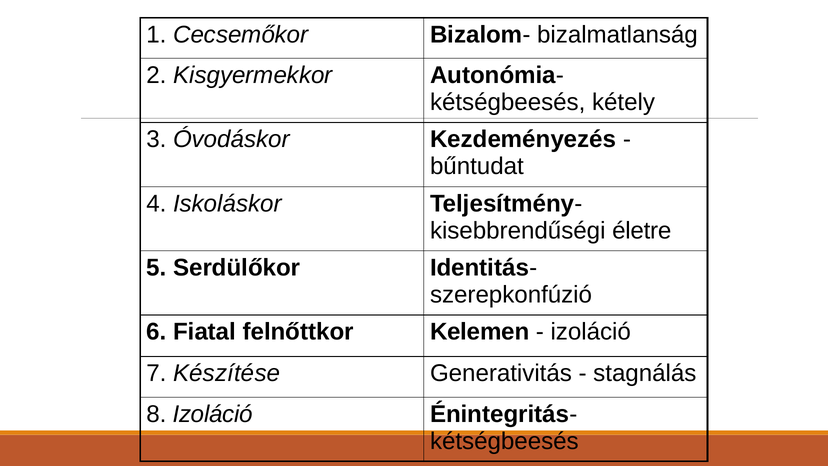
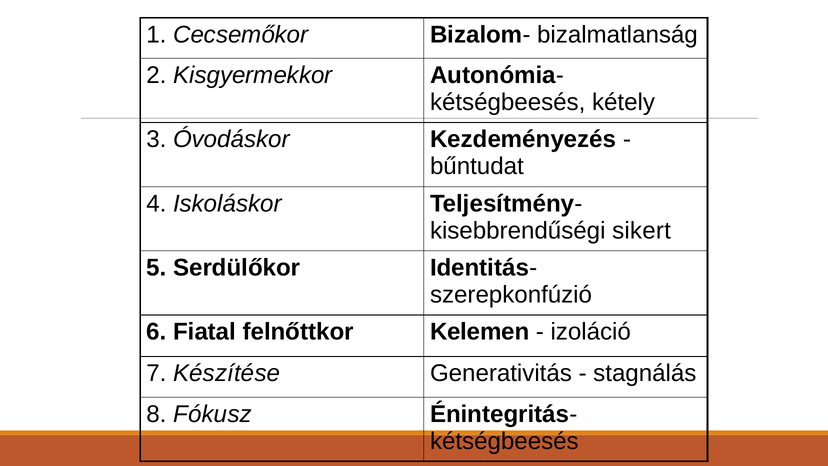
életre: életre -> sikert
8 Izoláció: Izoláció -> Fókusz
